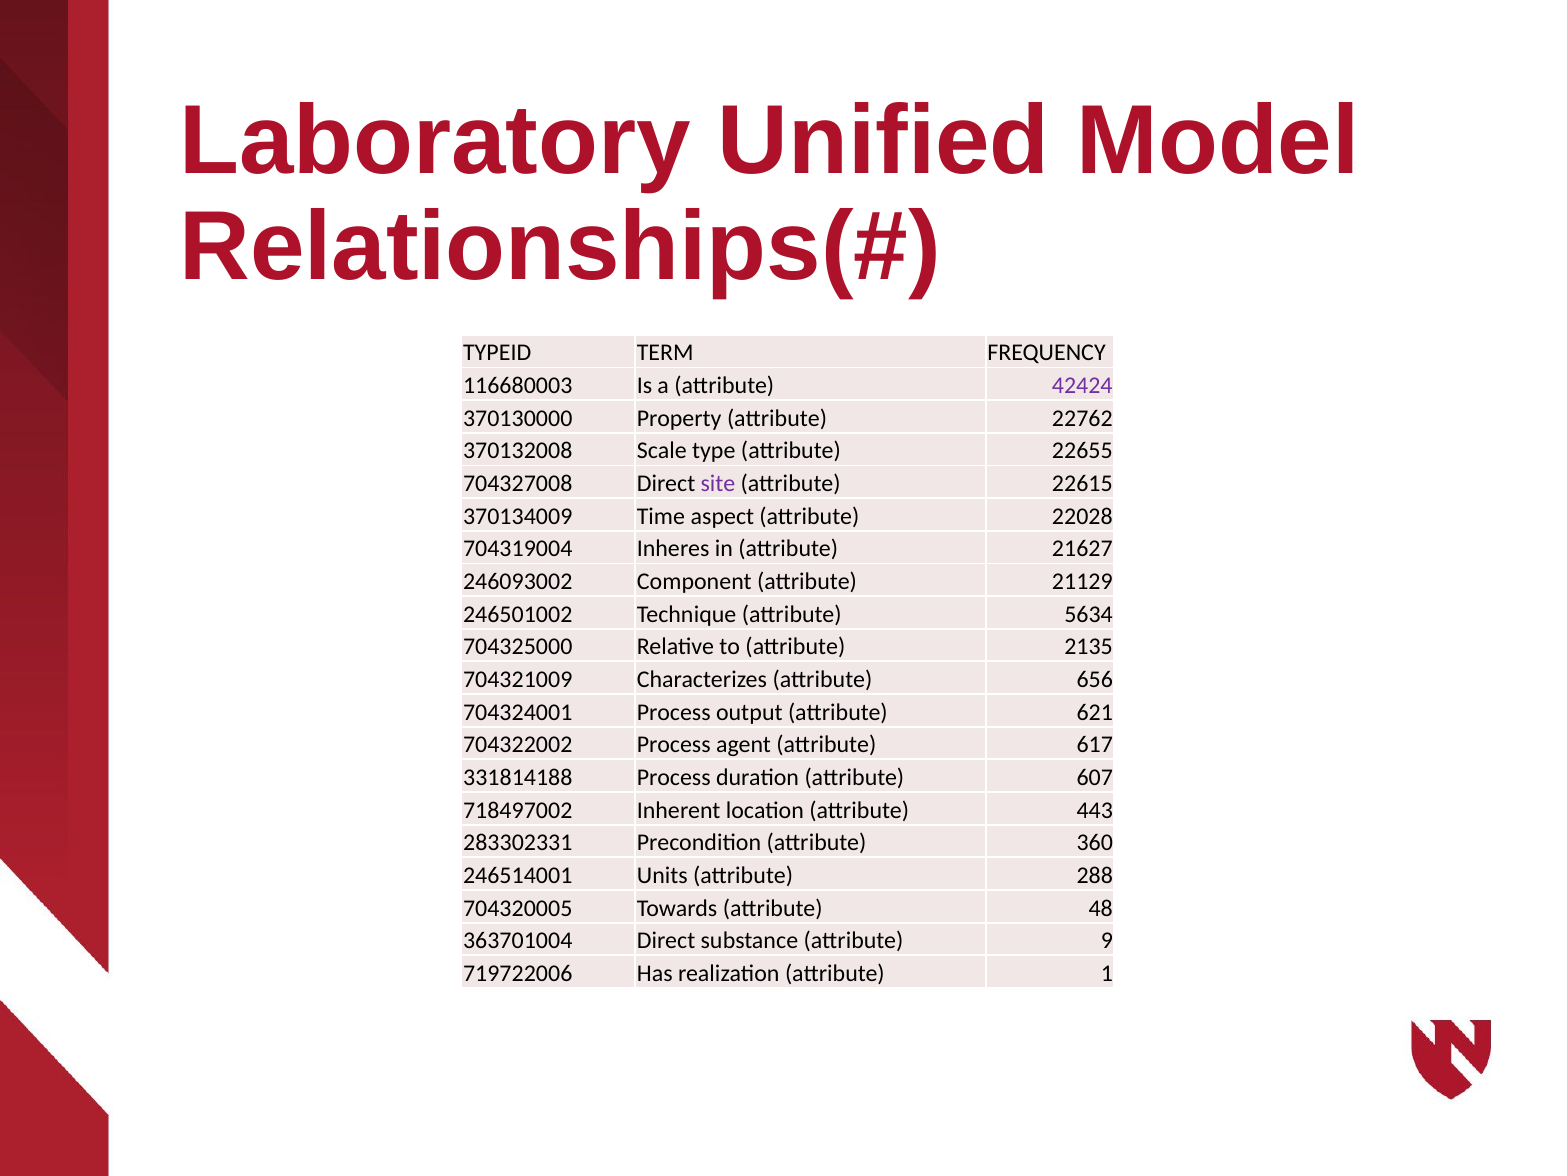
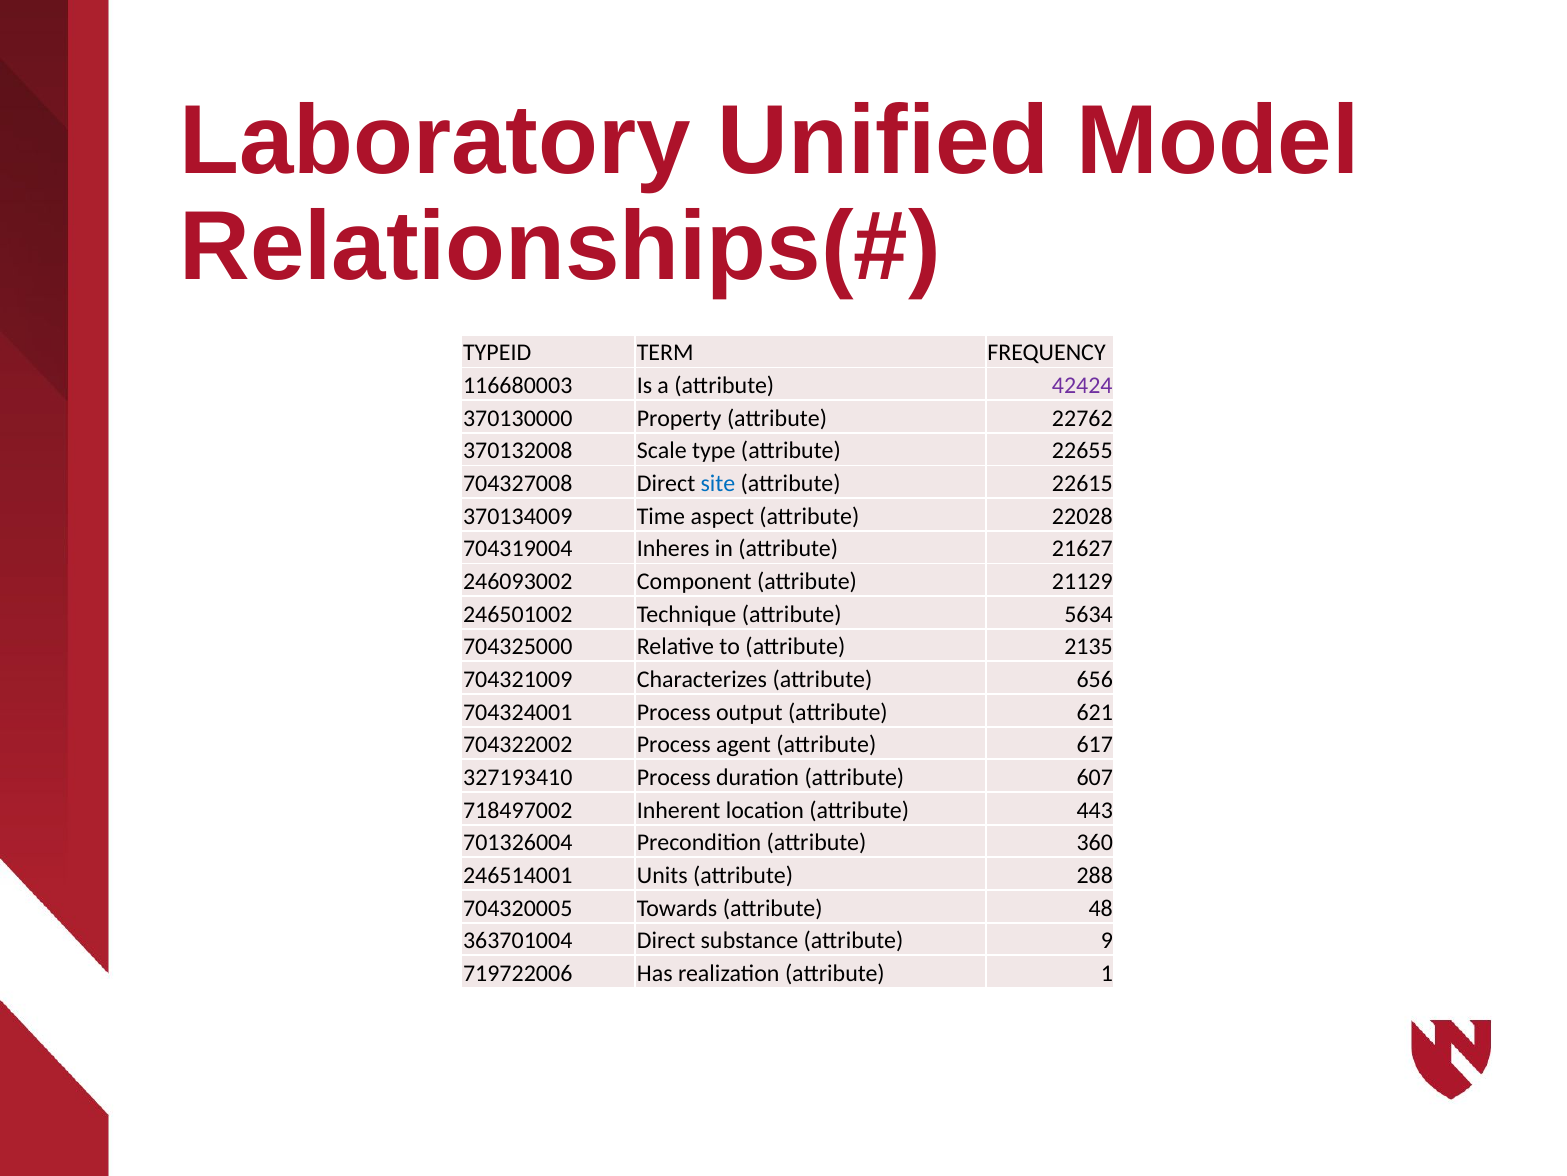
site colour: purple -> blue
331814188: 331814188 -> 327193410
283302331: 283302331 -> 701326004
